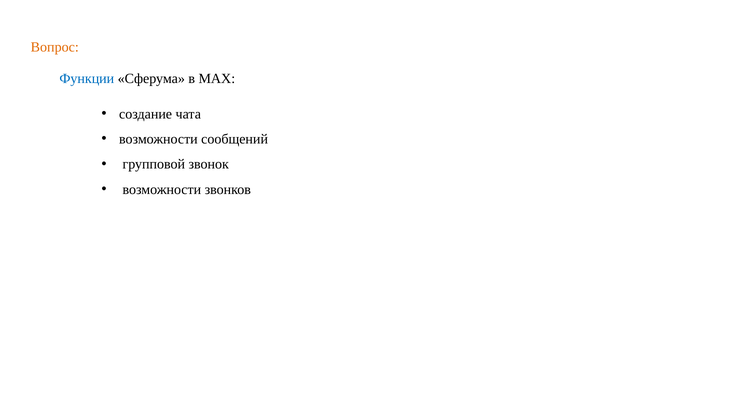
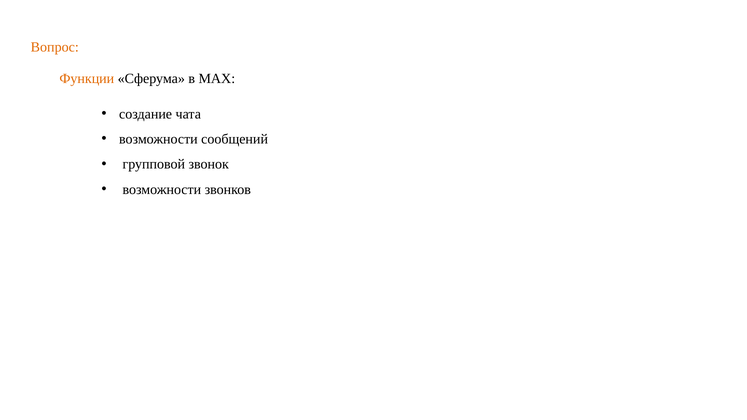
Функции colour: blue -> orange
